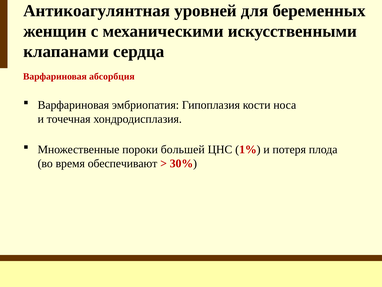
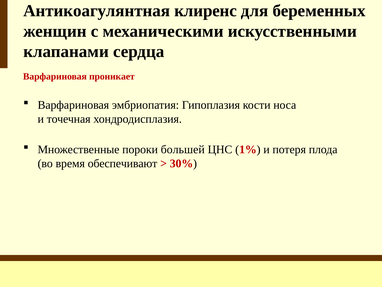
уровней: уровней -> клиренс
абсорбция: абсорбция -> проникает
